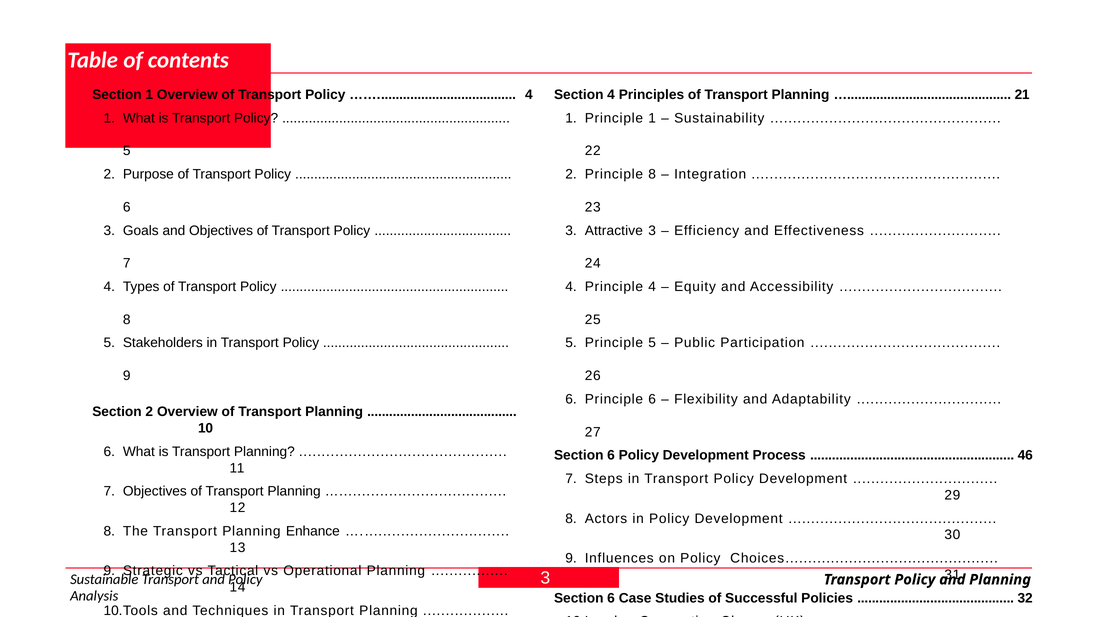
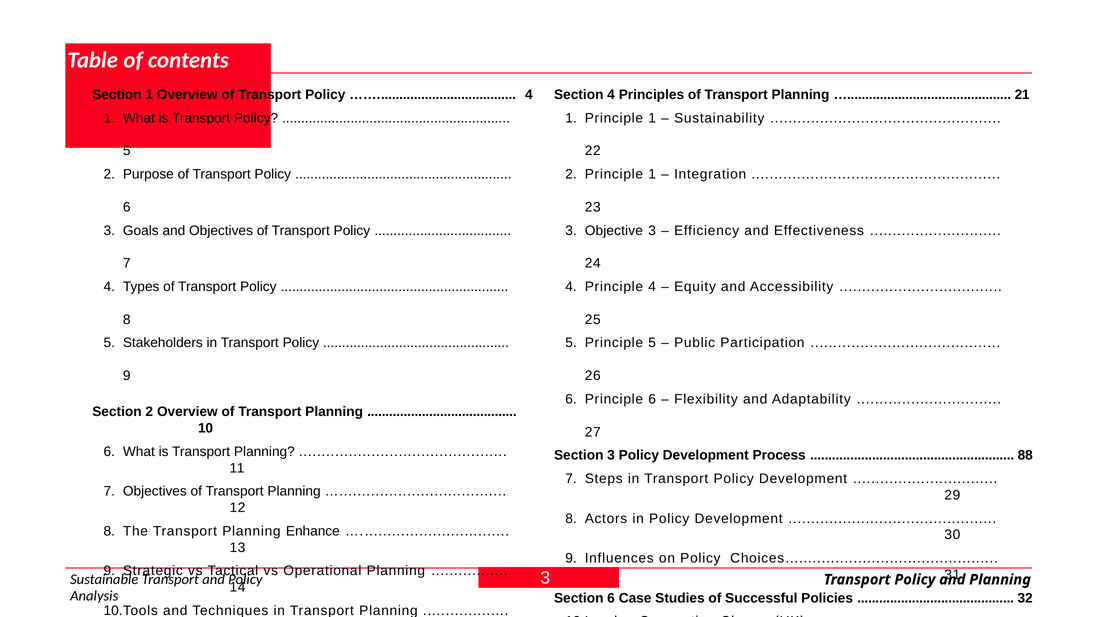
2 Principle 8: 8 -> 1
Attractive: Attractive -> Objective
6 at (611, 455): 6 -> 3
46: 46 -> 88
